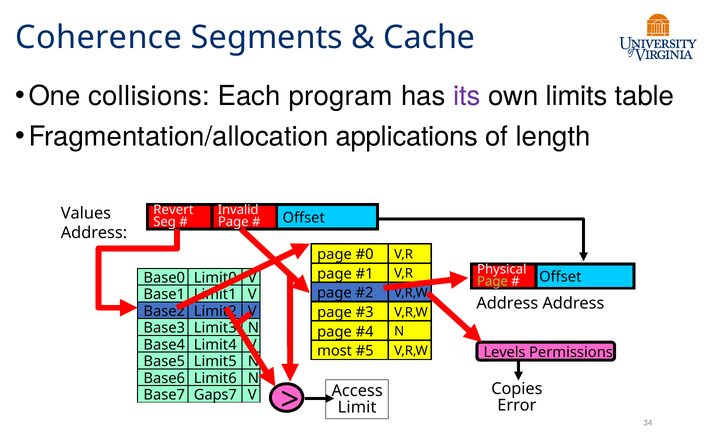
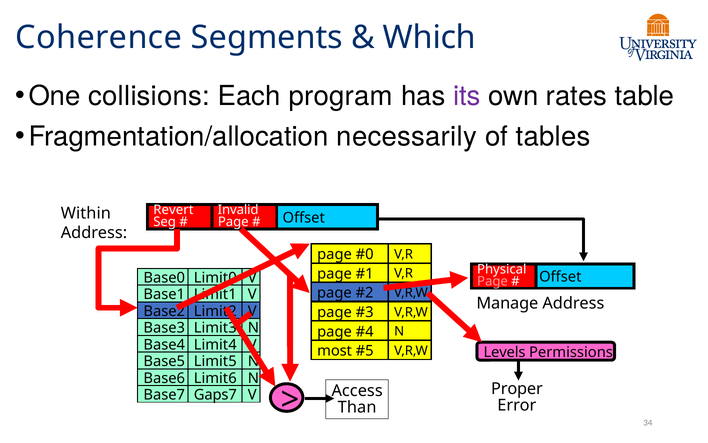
Cache: Cache -> Which
limits: limits -> rates
applications: applications -> necessarily
length: length -> tables
Values: Values -> Within
Page at (492, 281) colour: light green -> pink
Address at (507, 303): Address -> Manage
Copies: Copies -> Proper
Limit: Limit -> Than
